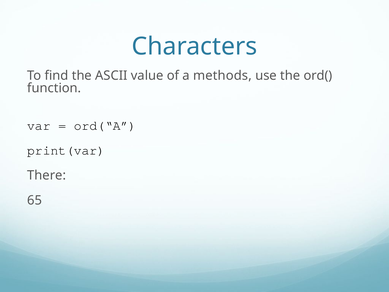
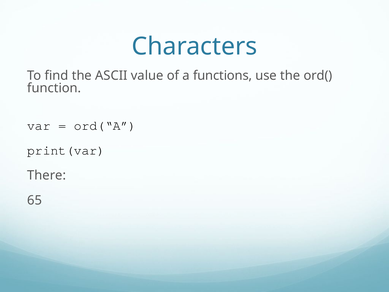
methods: methods -> functions
